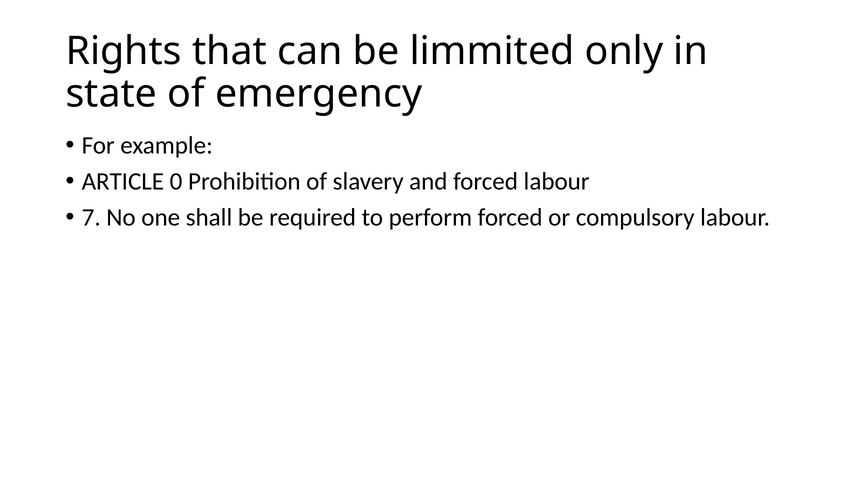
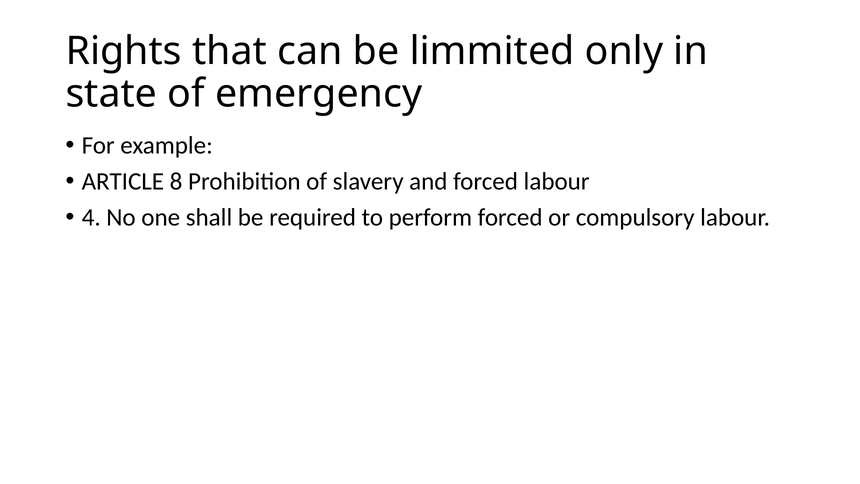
0: 0 -> 8
7: 7 -> 4
